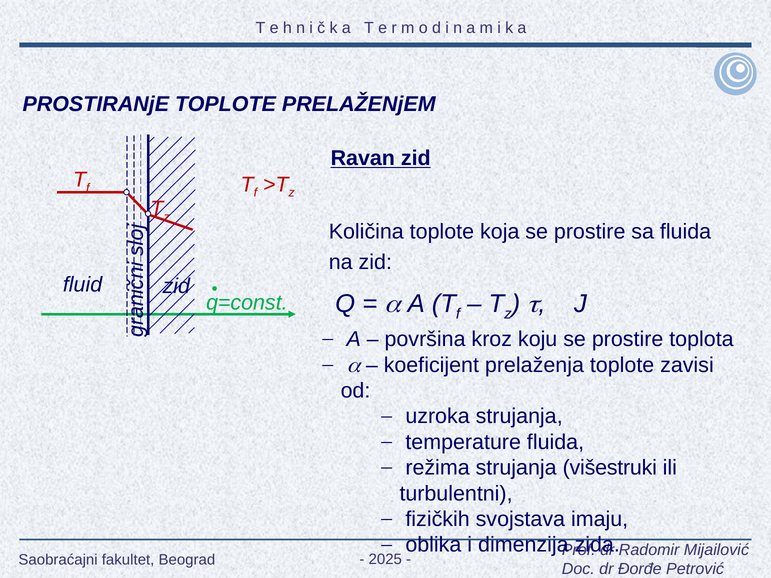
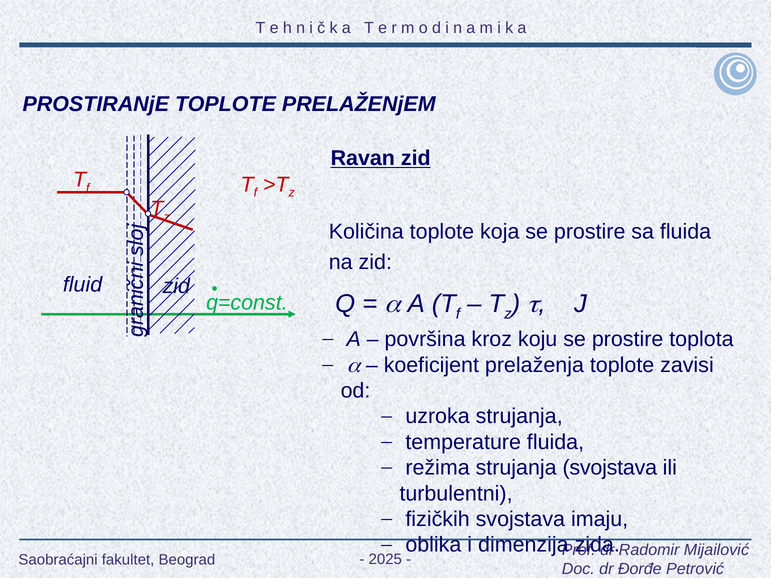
strujanja višestruki: višestruki -> svojstava
